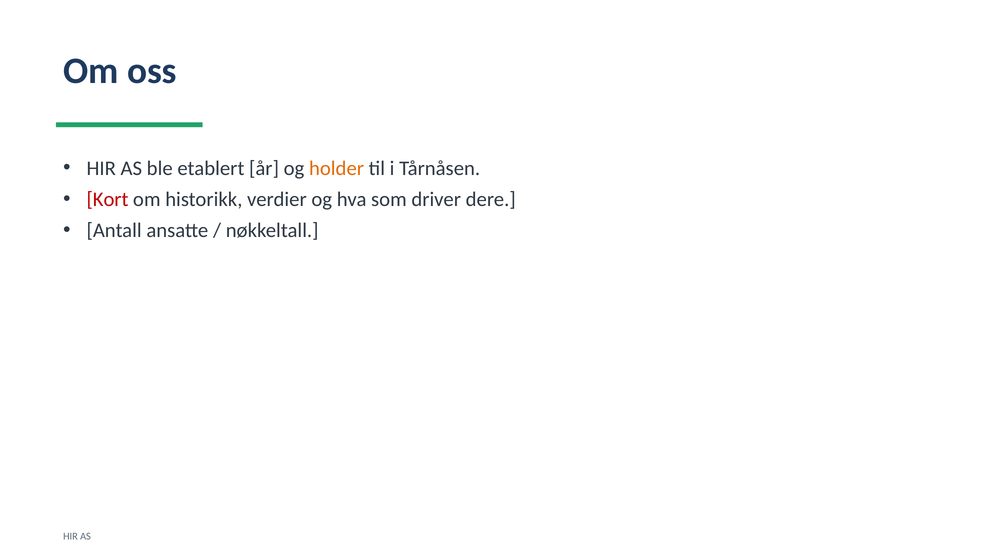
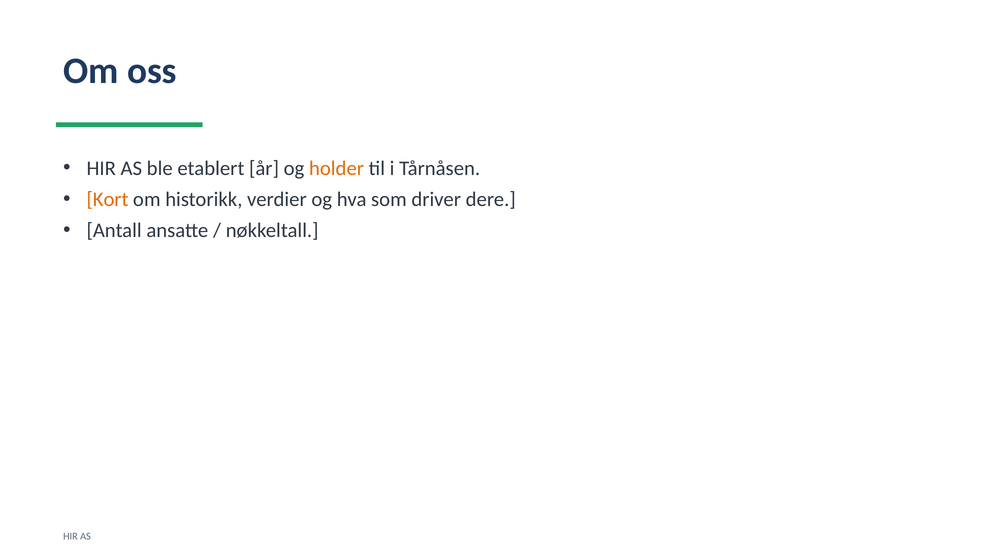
Kort colour: red -> orange
